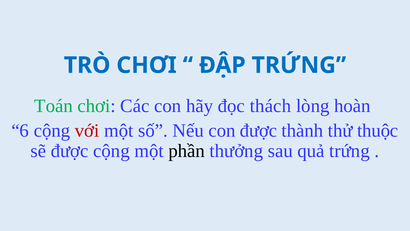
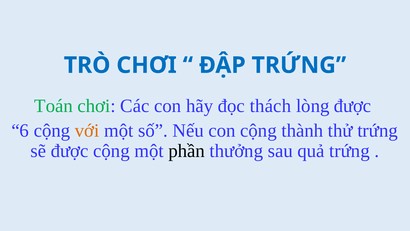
lòng hoàn: hoàn -> được
với colour: red -> orange
con được: được -> cộng
thử thuộc: thuộc -> trứng
